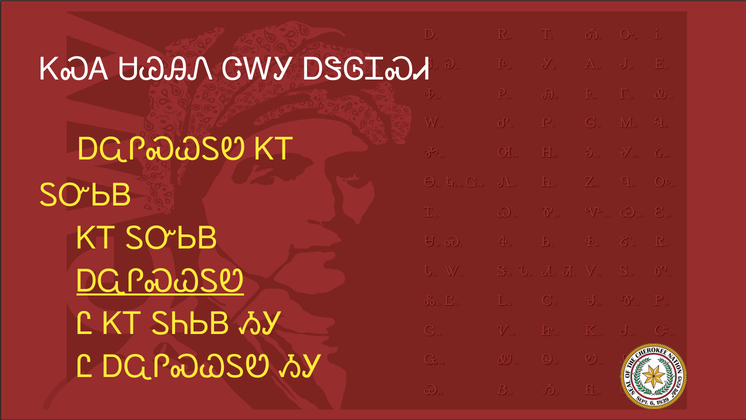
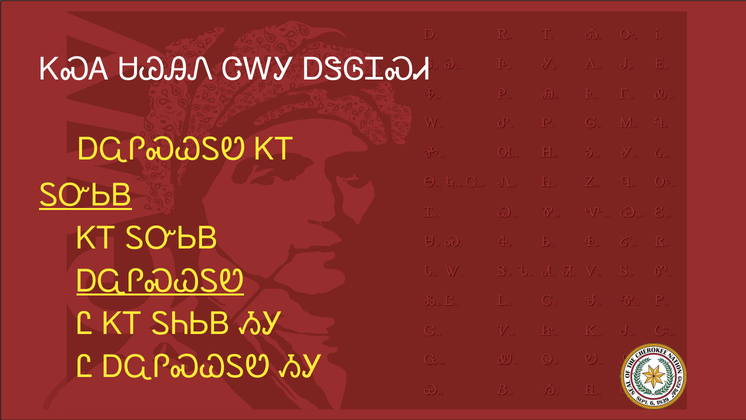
ᏚᏅᏏᏴ at (85, 195) underline: none -> present
